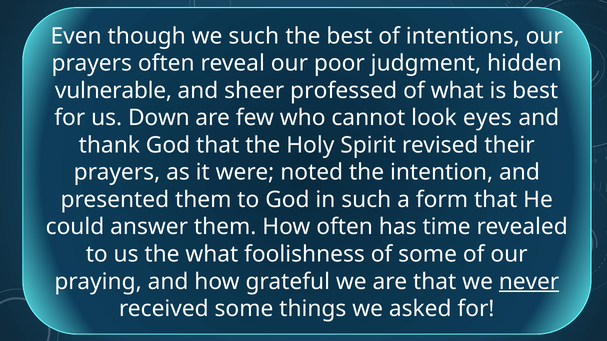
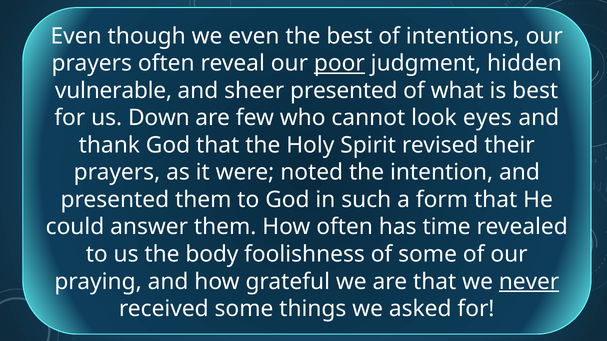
we such: such -> even
poor underline: none -> present
sheer professed: professed -> presented
the what: what -> body
